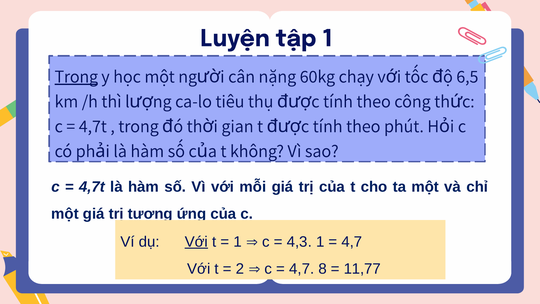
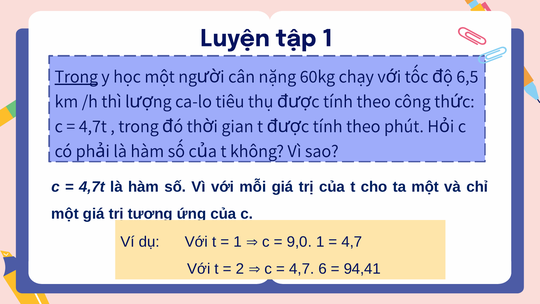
Với at (196, 242) underline: present -> none
4,3: 4,3 -> 9,0
8: 8 -> 6
11,77: 11,77 -> 94,41
